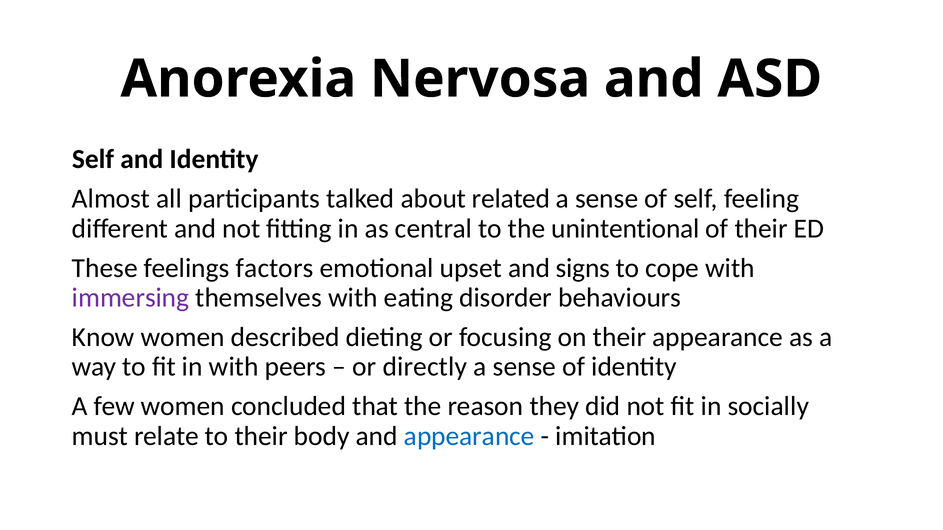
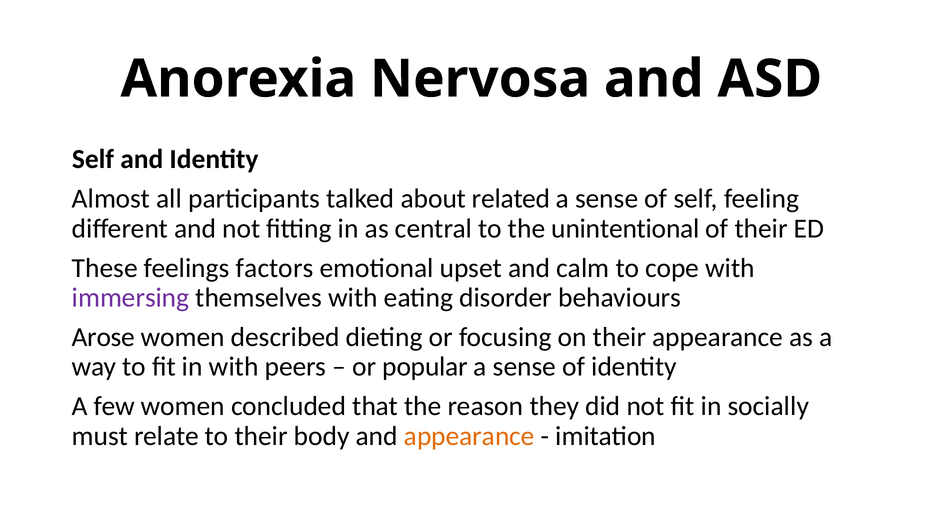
signs: signs -> calm
Know: Know -> Arose
directly: directly -> popular
appearance at (469, 436) colour: blue -> orange
